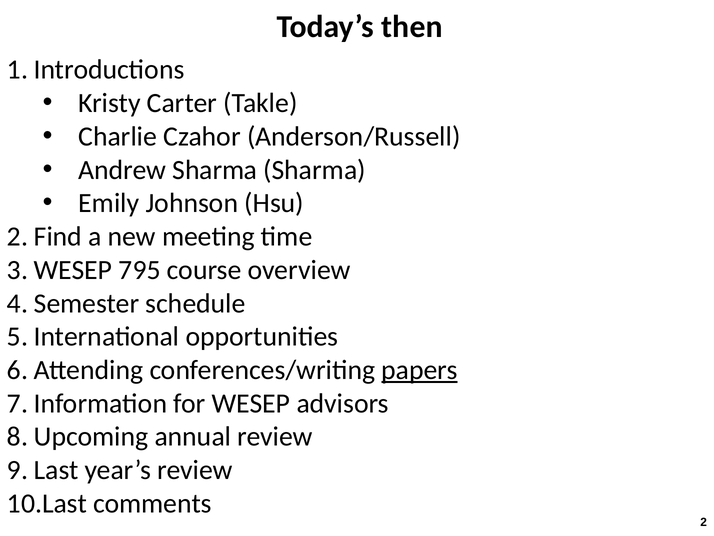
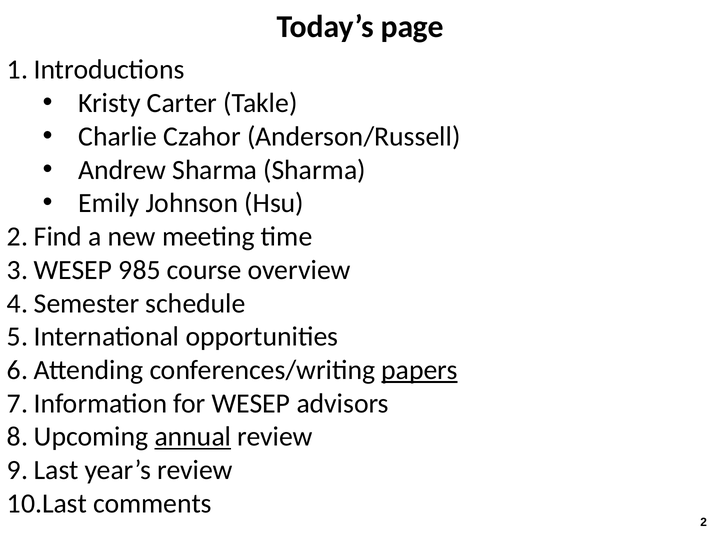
then: then -> page
795: 795 -> 985
annual underline: none -> present
